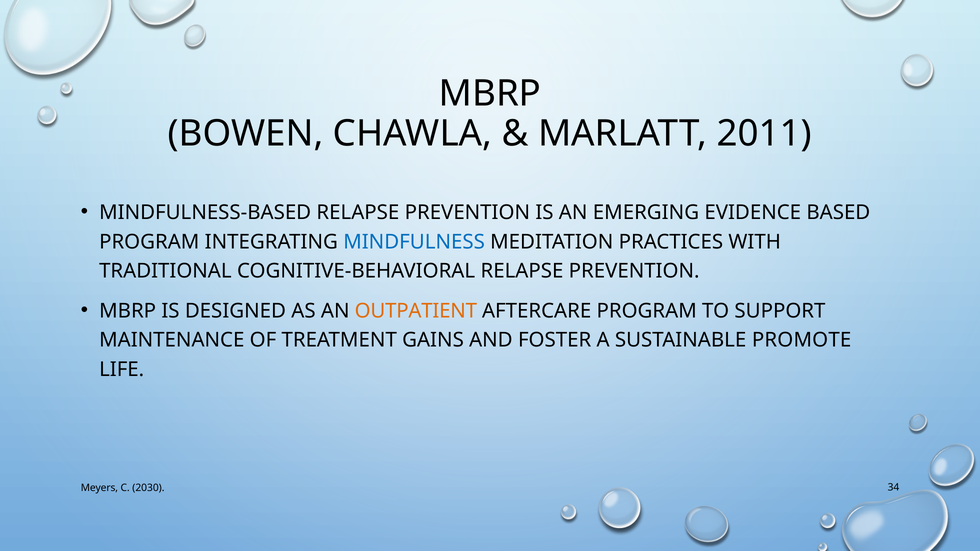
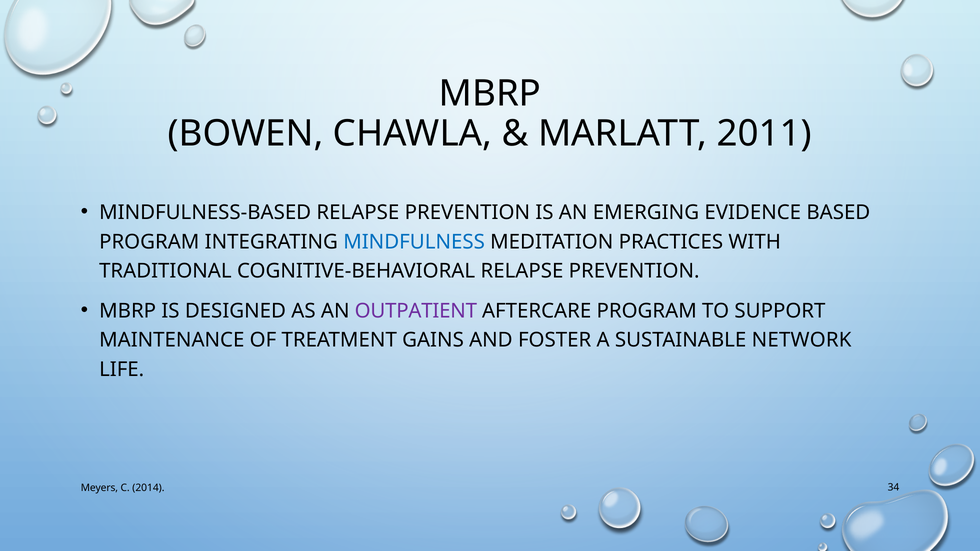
OUTPATIENT colour: orange -> purple
PROMOTE: PROMOTE -> NETWORK
2030: 2030 -> 2014
